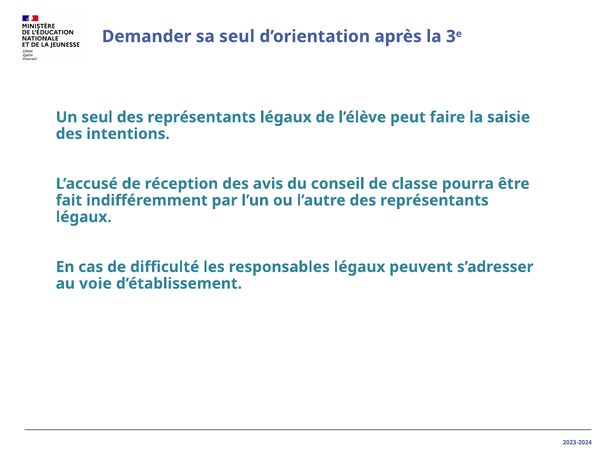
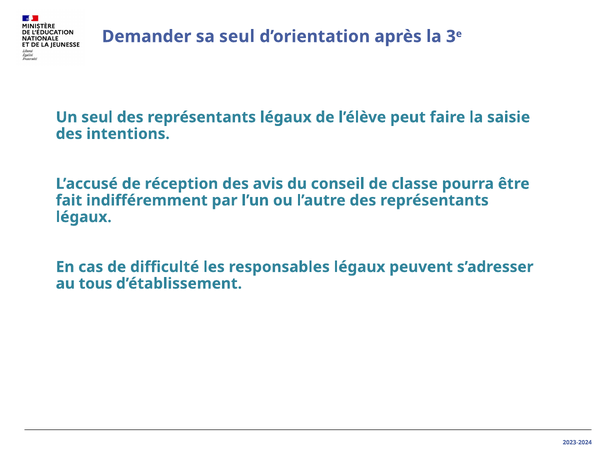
voie: voie -> tous
